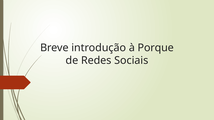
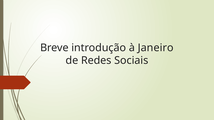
Porque: Porque -> Janeiro
